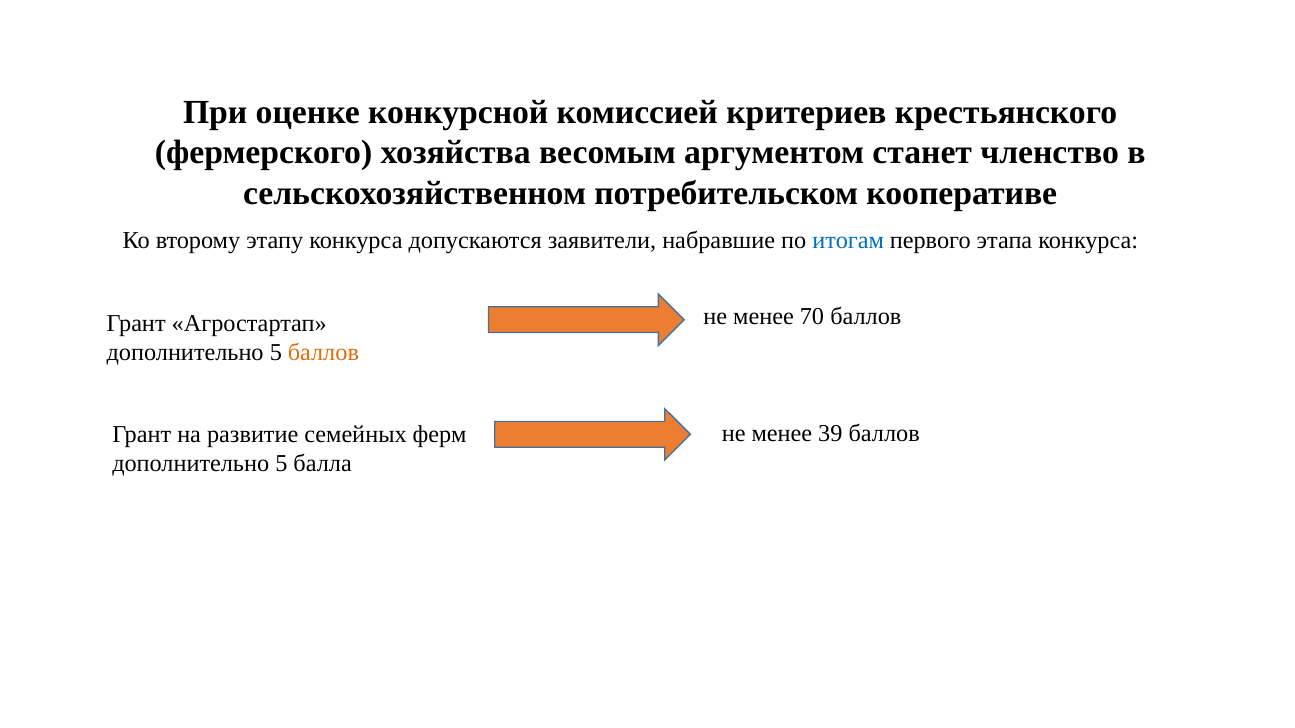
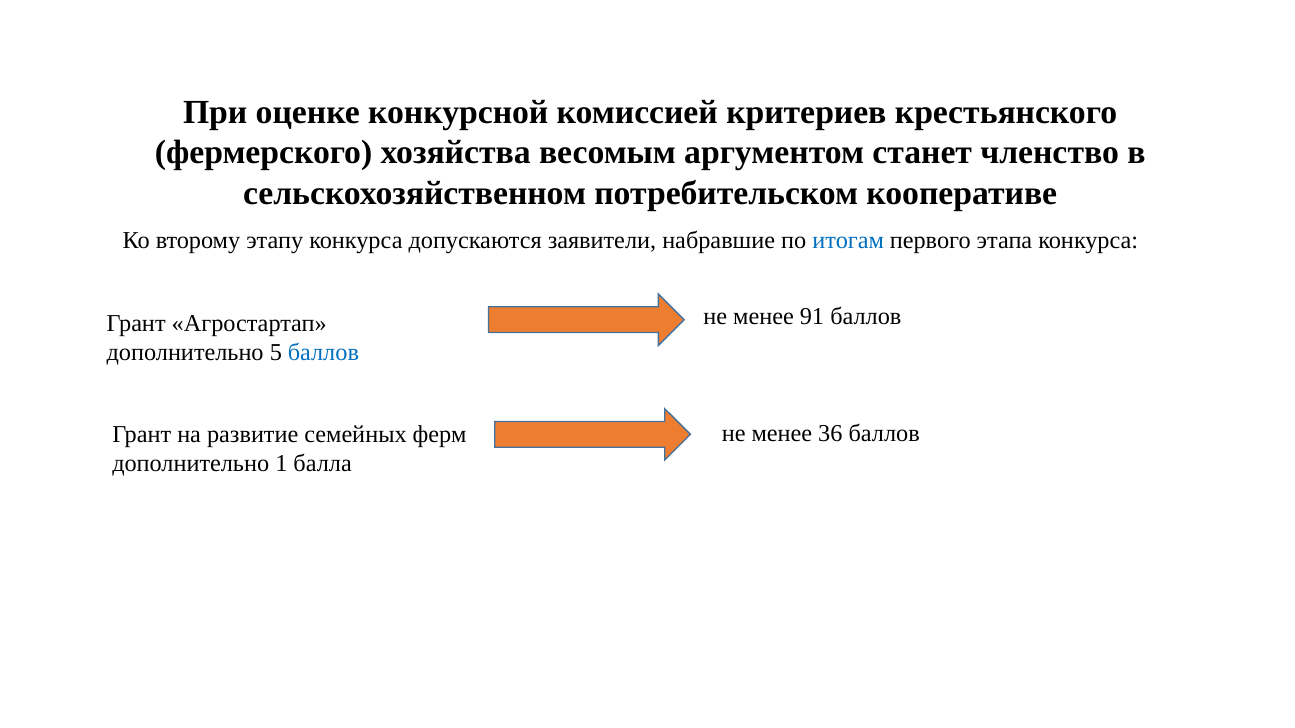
70: 70 -> 91
баллов at (323, 353) colour: orange -> blue
39: 39 -> 36
5 at (281, 464): 5 -> 1
